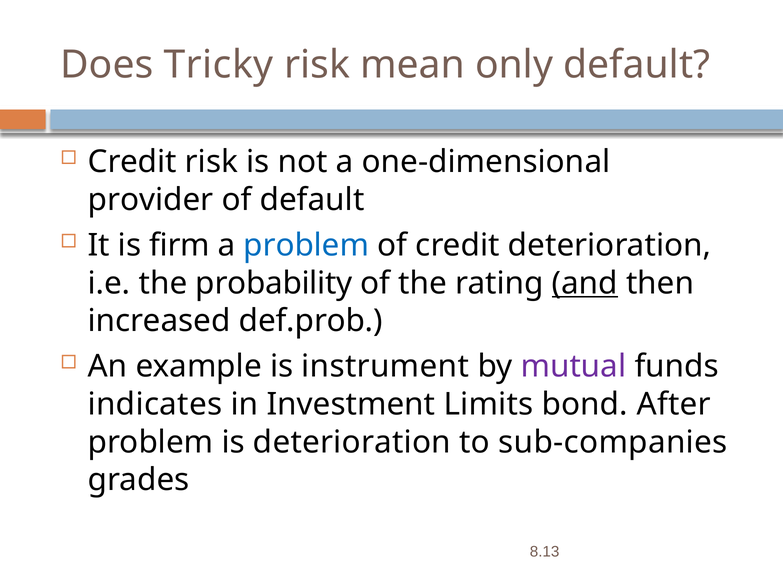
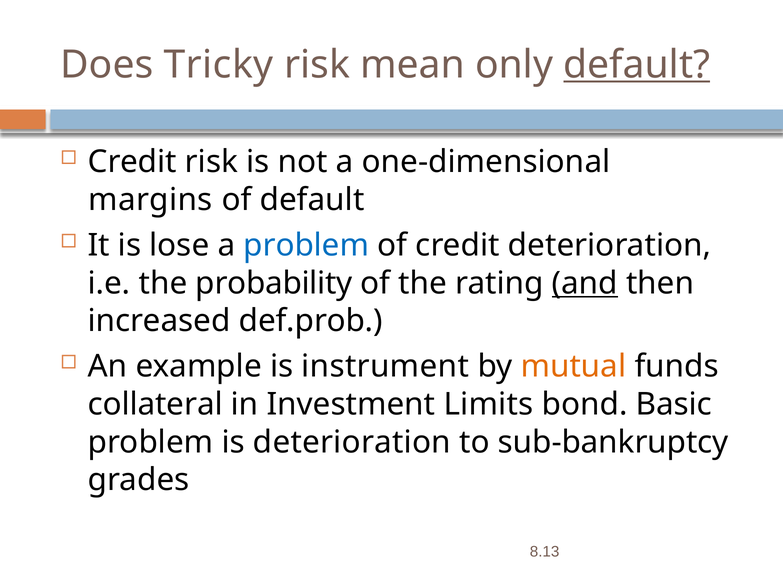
default at (637, 65) underline: none -> present
provider: provider -> margins
firm: firm -> lose
mutual colour: purple -> orange
indicates: indicates -> collateral
After: After -> Basic
sub-companies: sub-companies -> sub-bankruptcy
